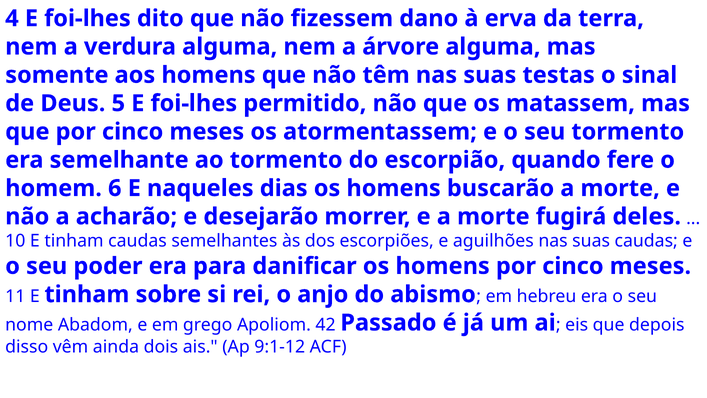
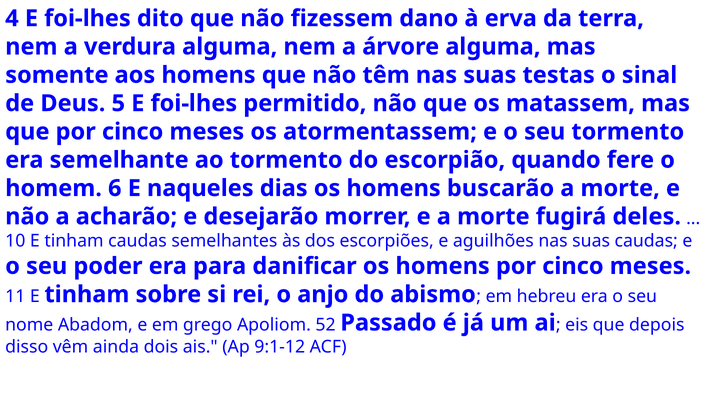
42: 42 -> 52
